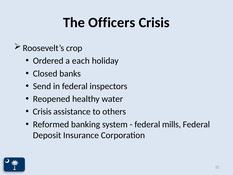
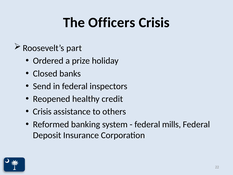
crop: crop -> part
each: each -> prize
water: water -> credit
